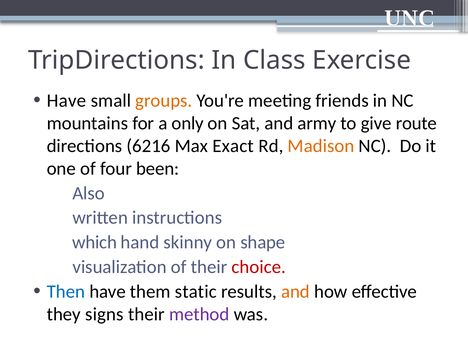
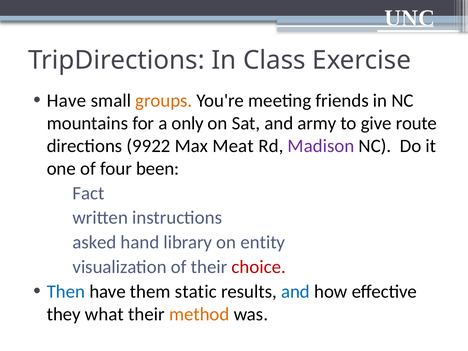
6216: 6216 -> 9922
Exact: Exact -> Meat
Madison colour: orange -> purple
Also: Also -> Fact
which: which -> asked
skinny: skinny -> library
shape: shape -> entity
and at (295, 292) colour: orange -> blue
signs: signs -> what
method colour: purple -> orange
